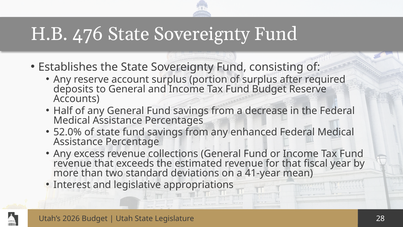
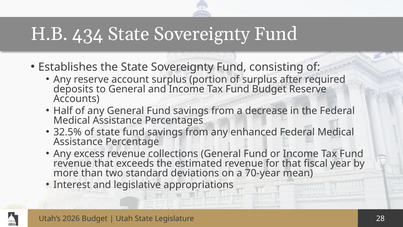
476: 476 -> 434
52.0%: 52.0% -> 32.5%
41-year: 41-year -> 70-year
